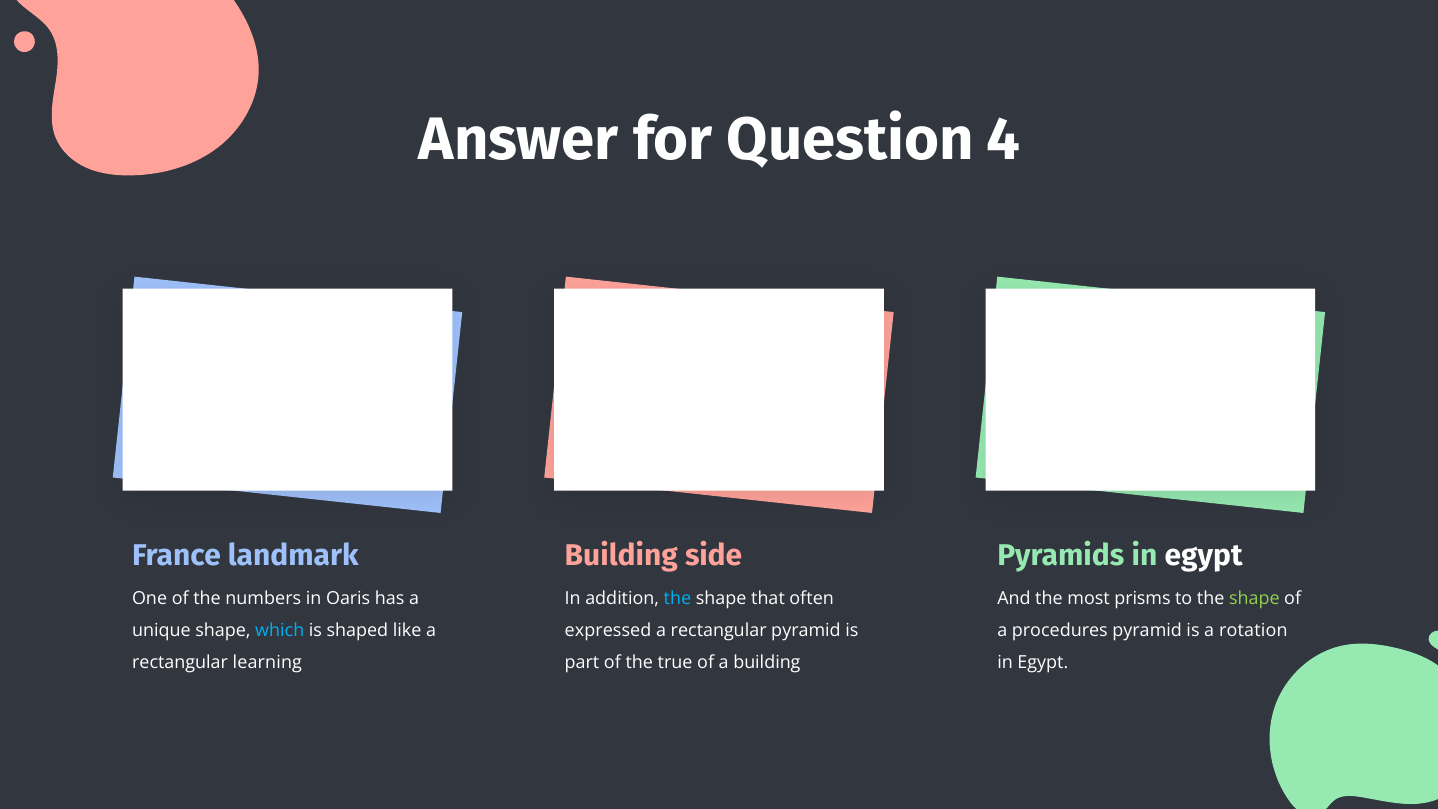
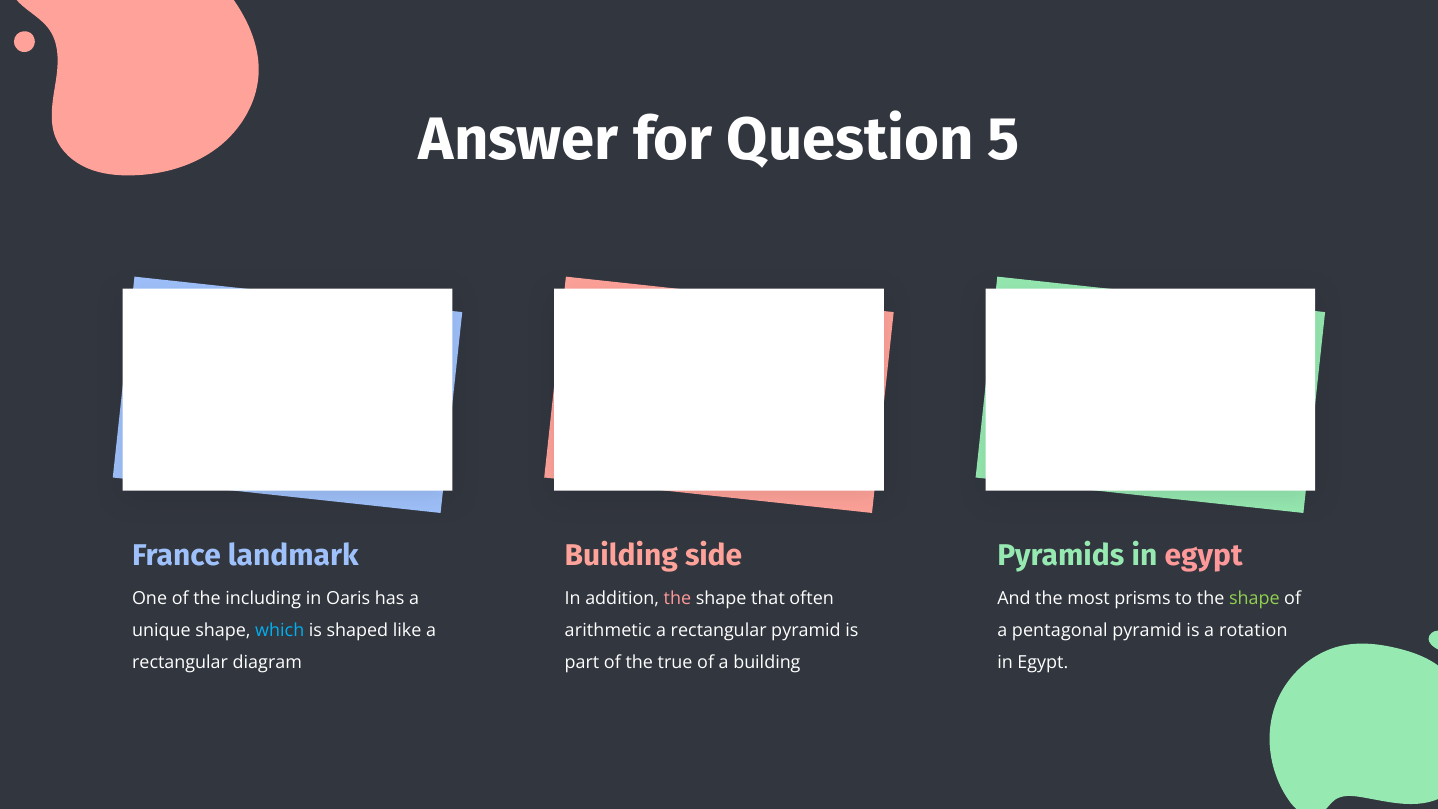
4: 4 -> 5
egypt at (1204, 555) colour: white -> pink
numbers: numbers -> including
the at (677, 598) colour: light blue -> pink
expressed: expressed -> arithmetic
procedures: procedures -> pentagonal
learning: learning -> diagram
